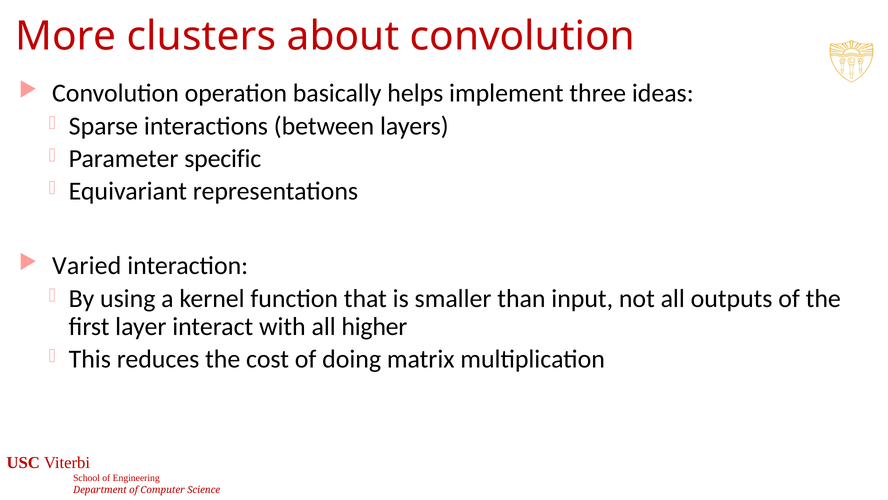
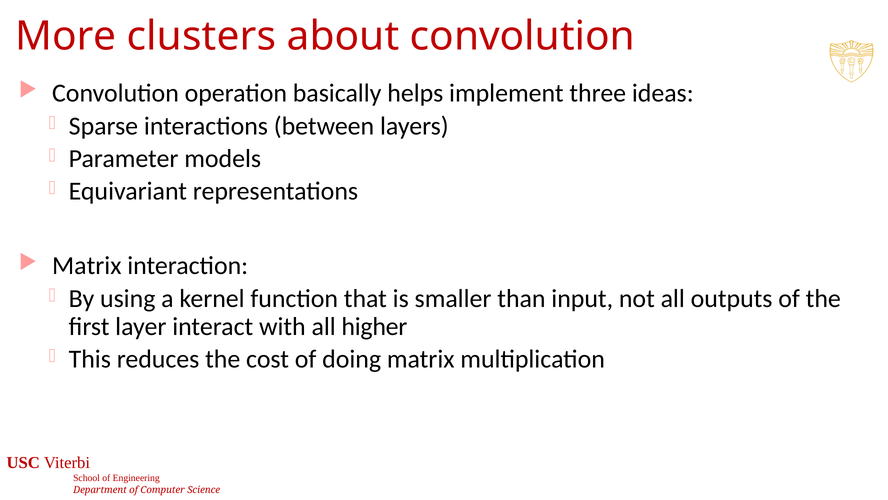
specific: specific -> models
Varied at (87, 266): Varied -> Matrix
